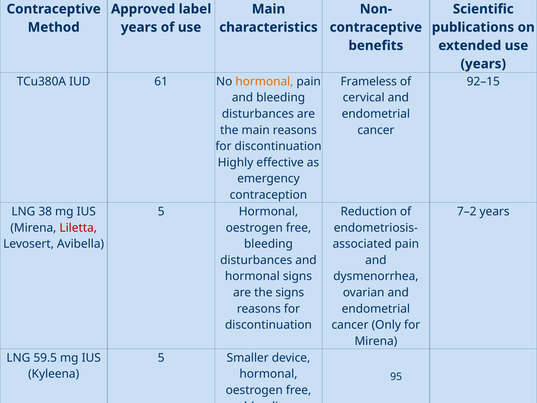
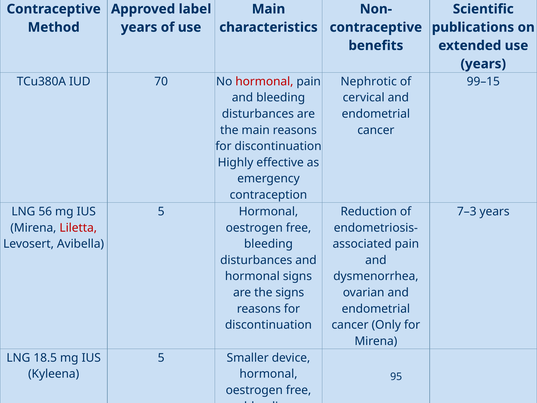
61: 61 -> 70
hormonal at (264, 81) colour: orange -> red
Frameless: Frameless -> Nephrotic
92–15: 92–15 -> 99–15
38: 38 -> 56
7–2: 7–2 -> 7–3
59.5: 59.5 -> 18.5
